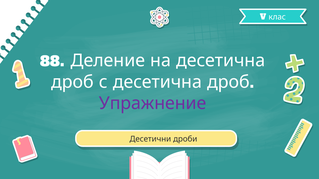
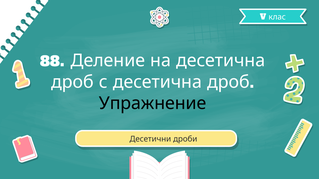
Упражнение colour: purple -> black
